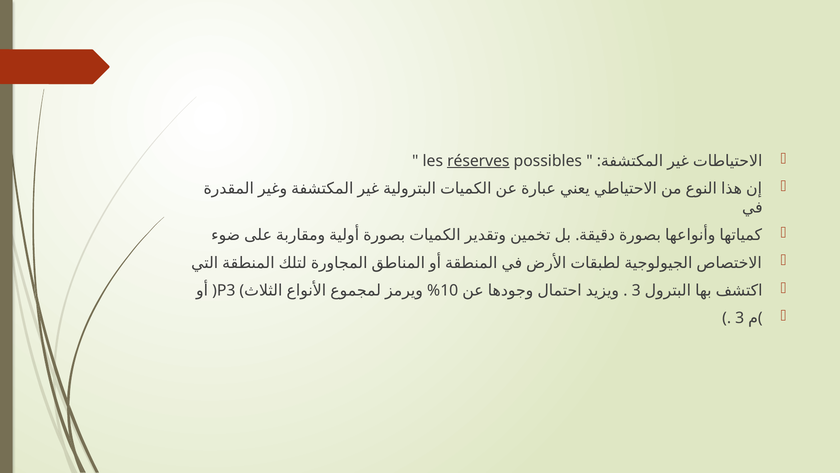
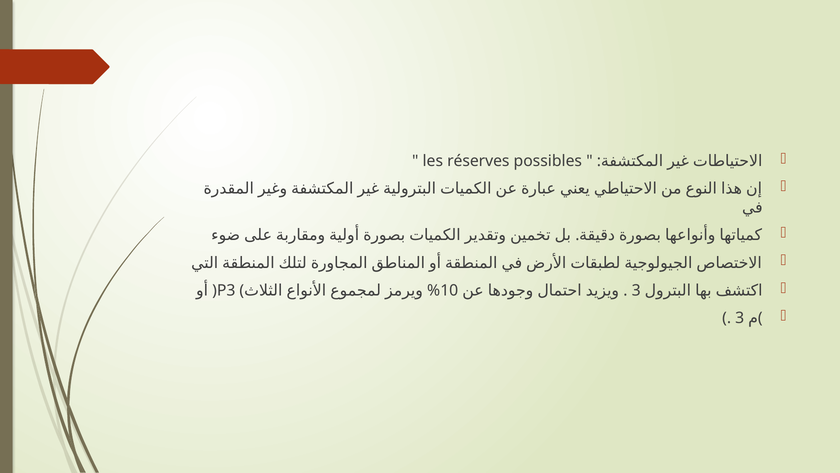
réserves underline: present -> none
